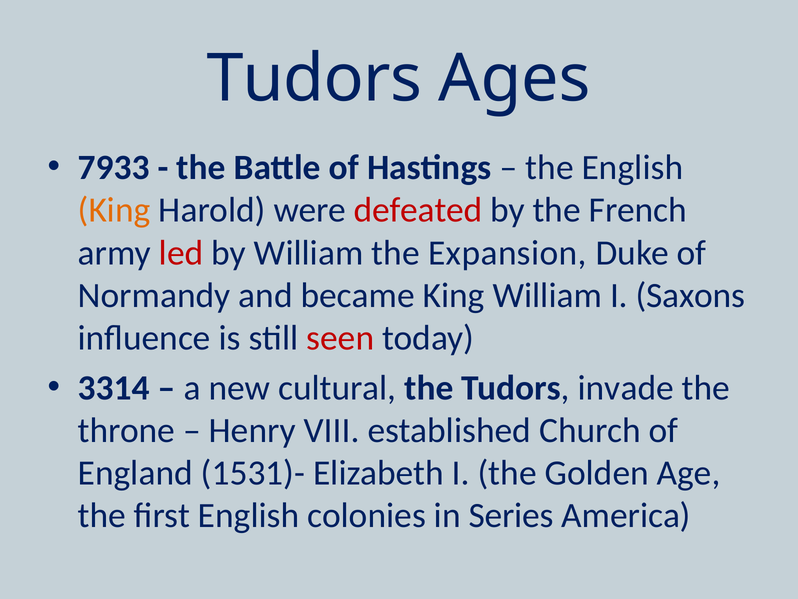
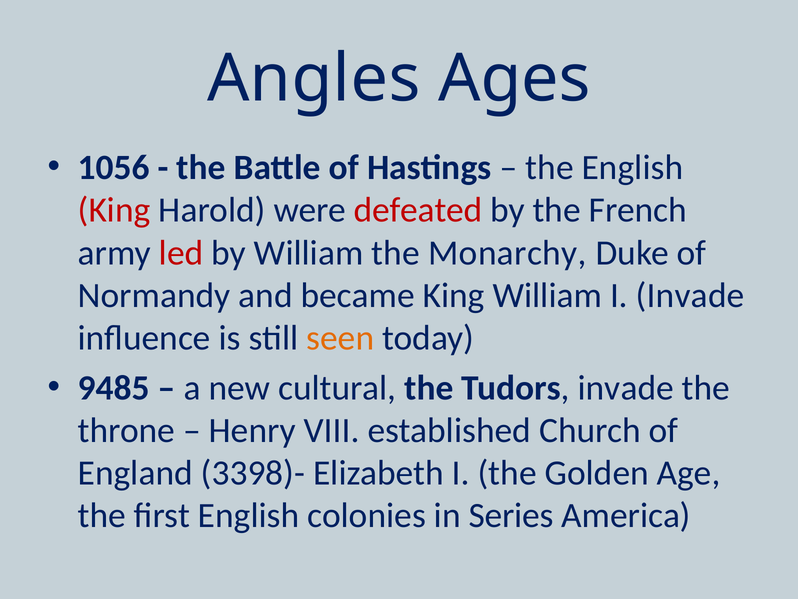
Tudors at (314, 78): Tudors -> Angles
7933: 7933 -> 1056
King at (114, 210) colour: orange -> red
Expansion: Expansion -> Monarchy
I Saxons: Saxons -> Invade
seen colour: red -> orange
3314: 3314 -> 9485
1531)-: 1531)- -> 3398)-
